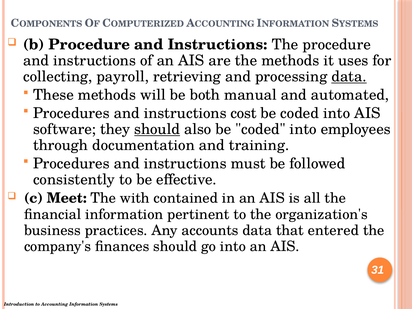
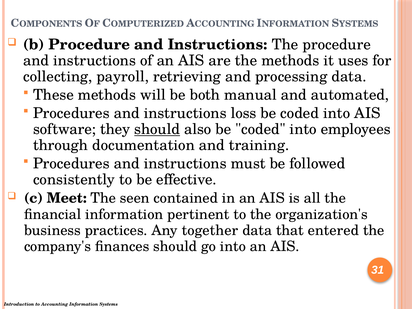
data at (349, 77) underline: present -> none
cost: cost -> loss
with: with -> seen
accounts: accounts -> together
